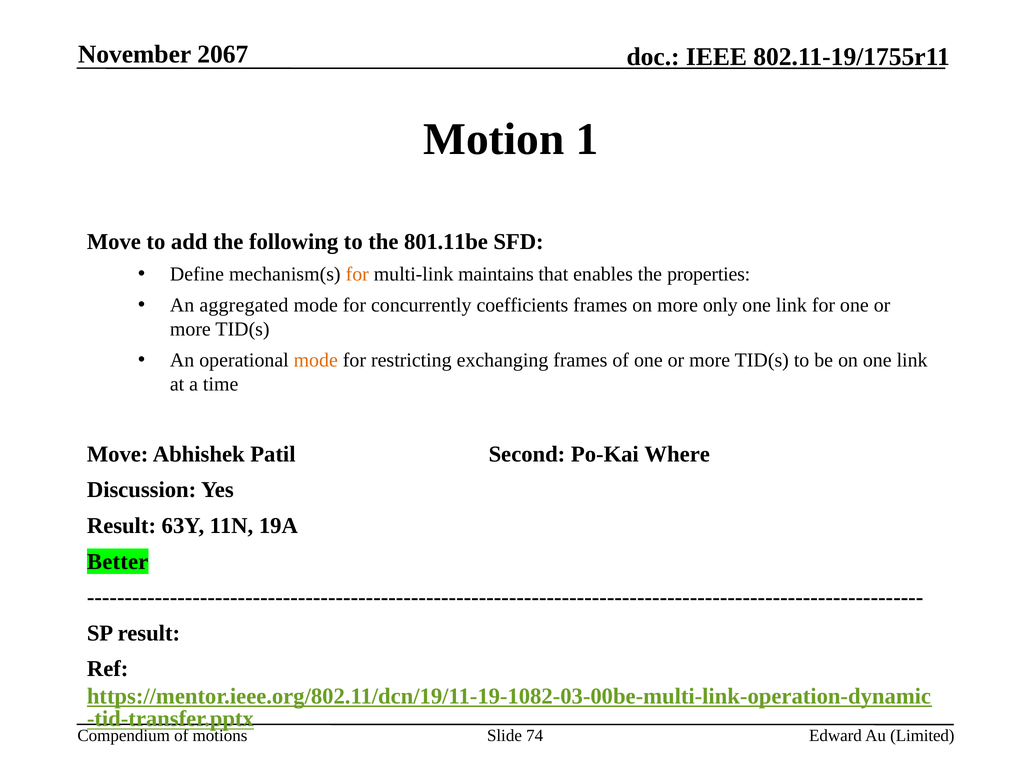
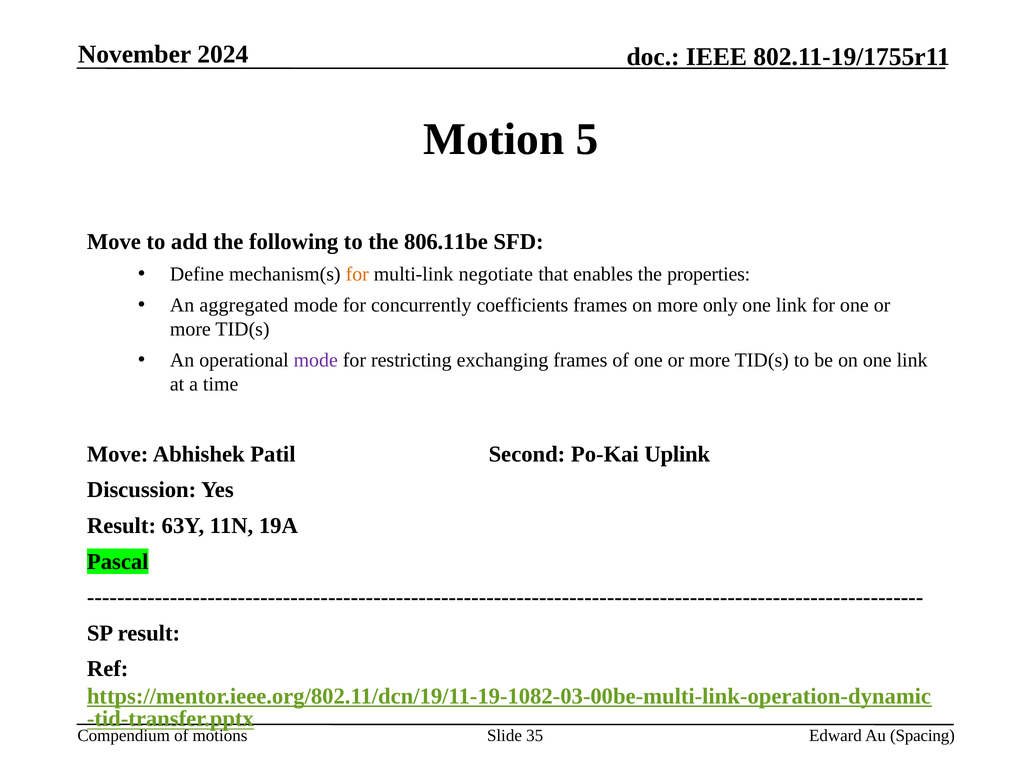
2067: 2067 -> 2024
1: 1 -> 5
801.11be: 801.11be -> 806.11be
maintains: maintains -> negotiate
mode at (316, 360) colour: orange -> purple
Where: Where -> Uplink
Better: Better -> Pascal
74: 74 -> 35
Limited: Limited -> Spacing
